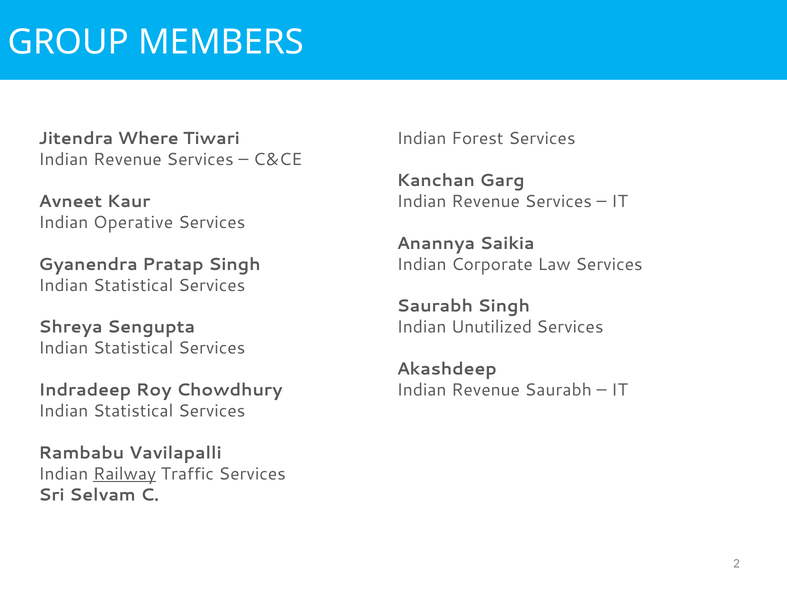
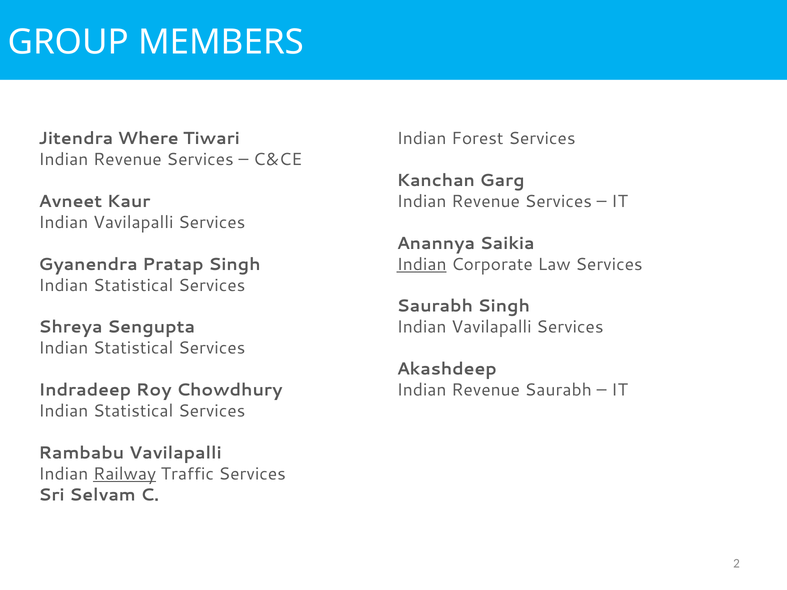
Operative at (133, 222): Operative -> Vavilapalli
Indian at (422, 264) underline: none -> present
Unutilized at (492, 327): Unutilized -> Vavilapalli
